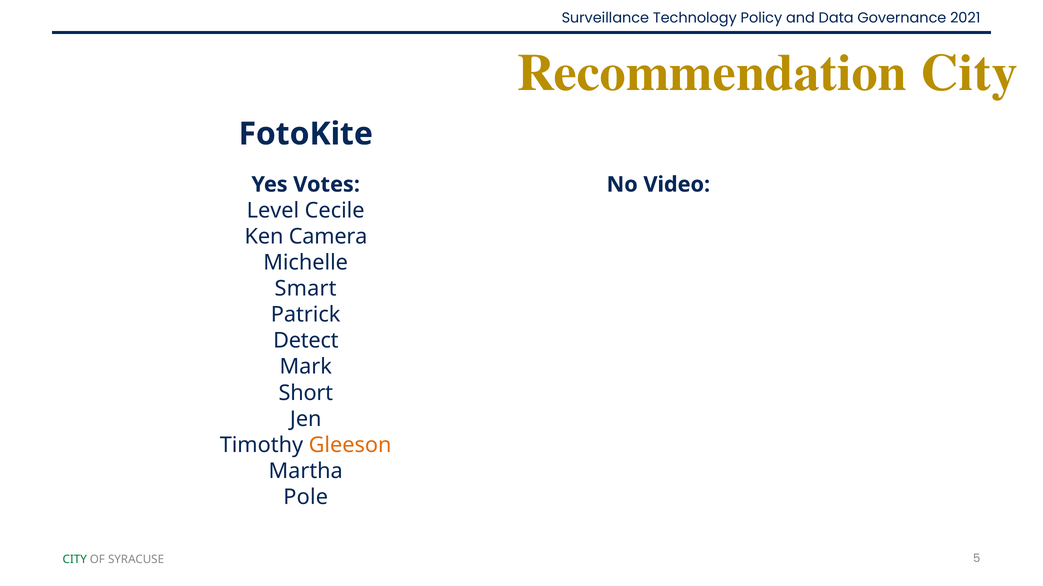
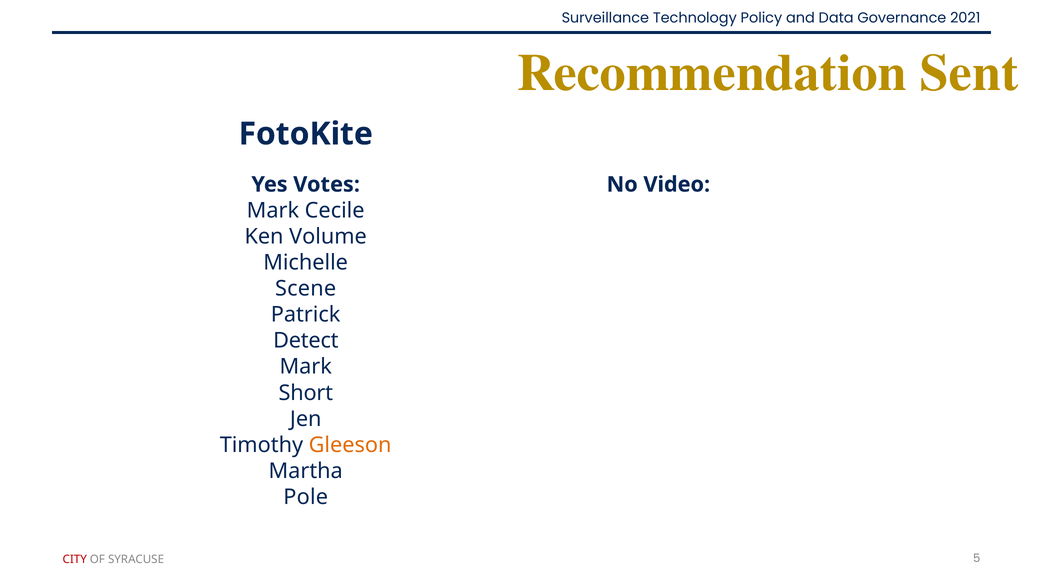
Recommendation City: City -> Sent
Level at (273, 211): Level -> Mark
Camera: Camera -> Volume
Smart: Smart -> Scene
CITY at (75, 560) colour: green -> red
